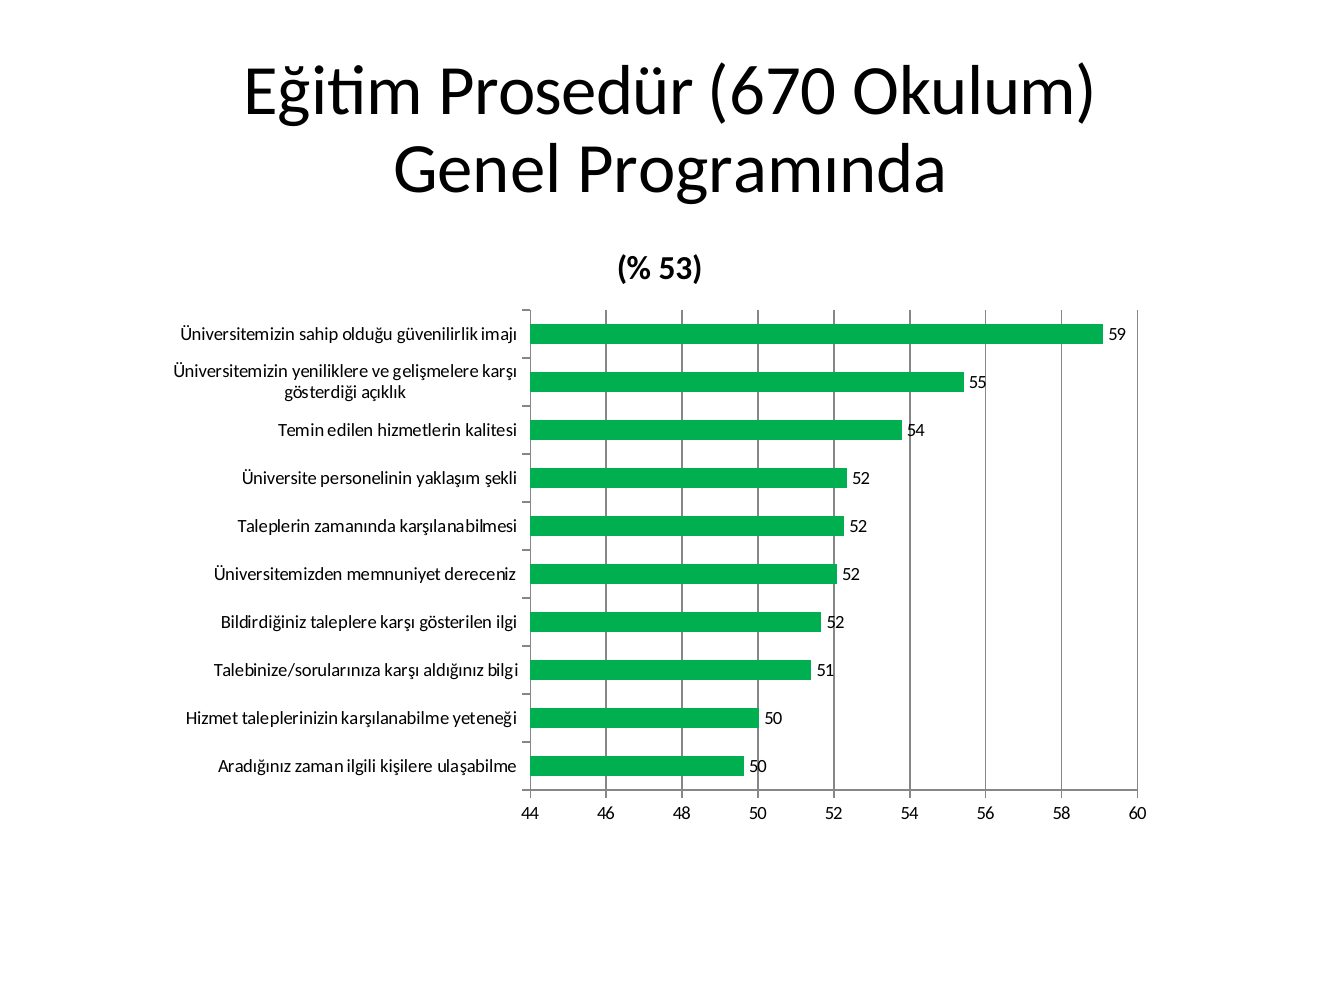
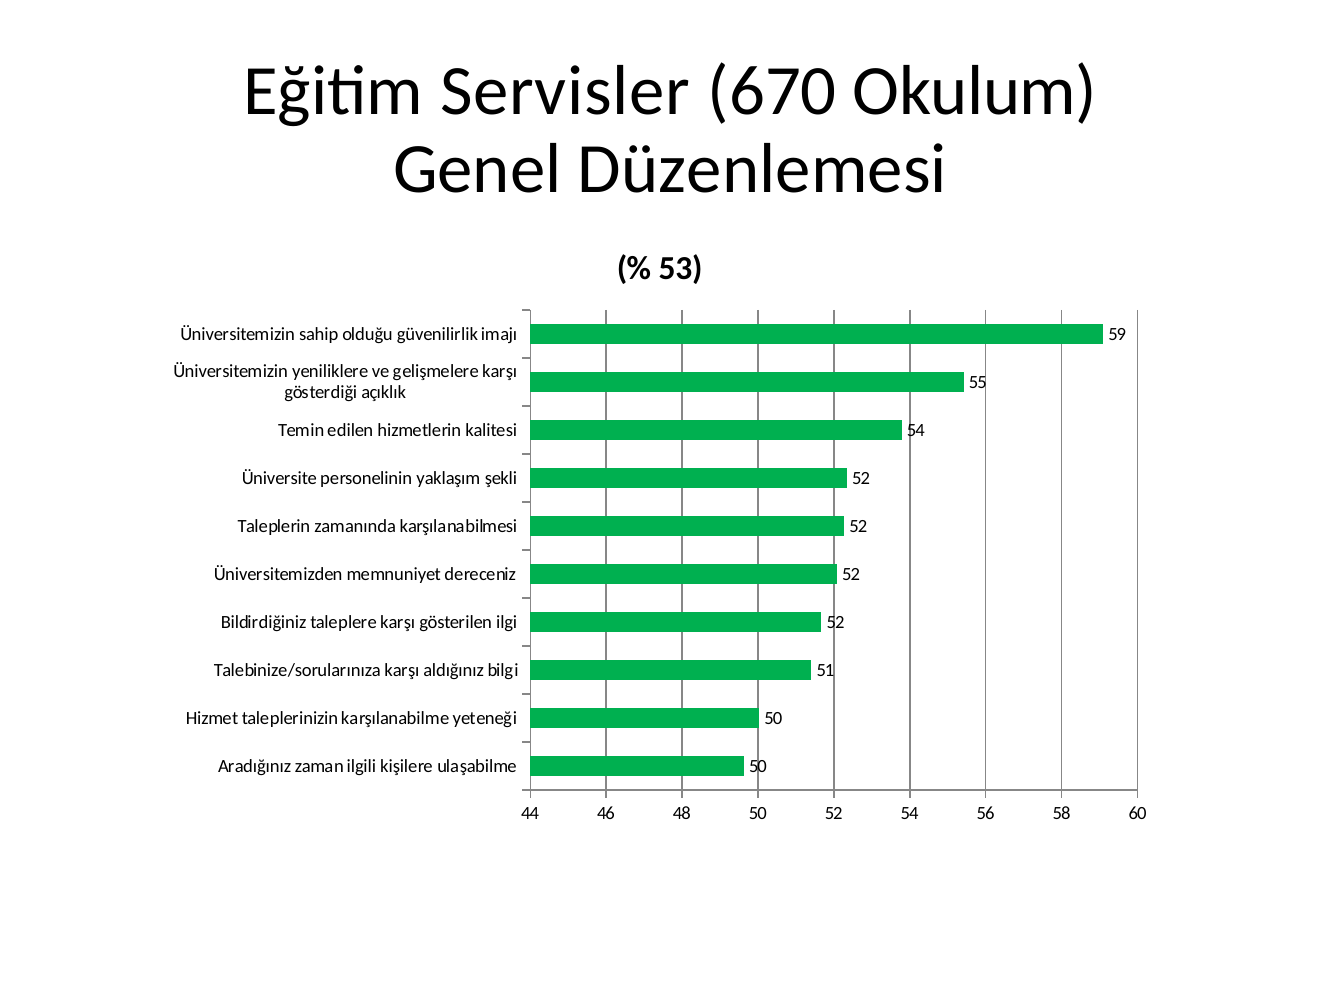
Prosedür: Prosedür -> Servisler
Programında: Programında -> Düzenlemesi
